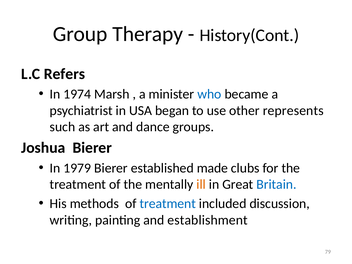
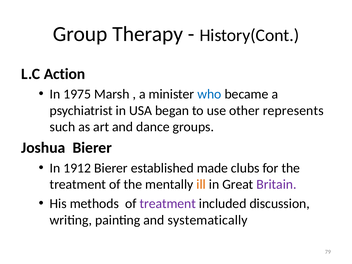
Refers: Refers -> Action
1974: 1974 -> 1975
1979: 1979 -> 1912
Britain colour: blue -> purple
treatment at (168, 204) colour: blue -> purple
establishment: establishment -> systematically
